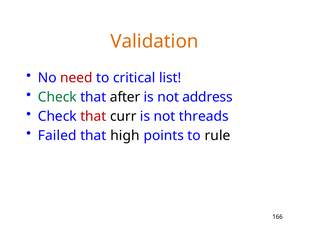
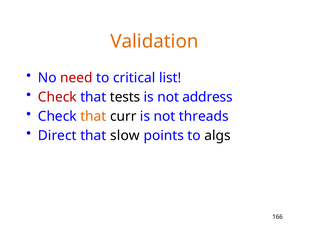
Check at (57, 97) colour: green -> red
after: after -> tests
that at (93, 116) colour: red -> orange
Failed: Failed -> Direct
high: high -> slow
rule: rule -> algs
